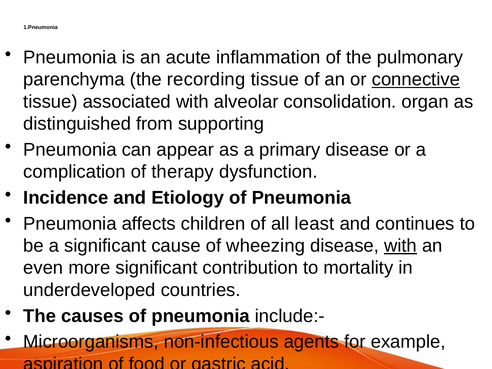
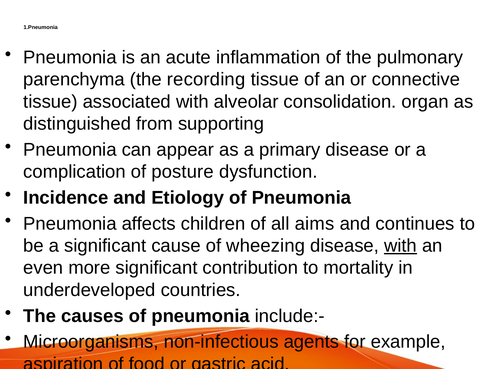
connective underline: present -> none
therapy: therapy -> posture
least: least -> aims
